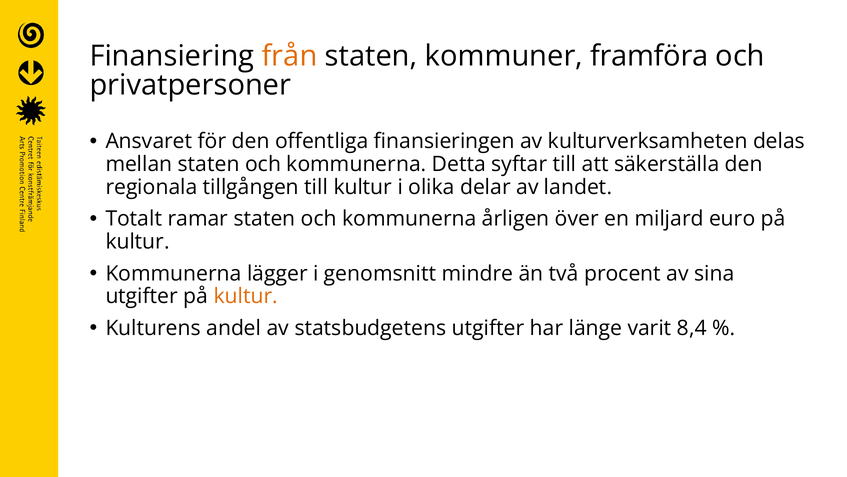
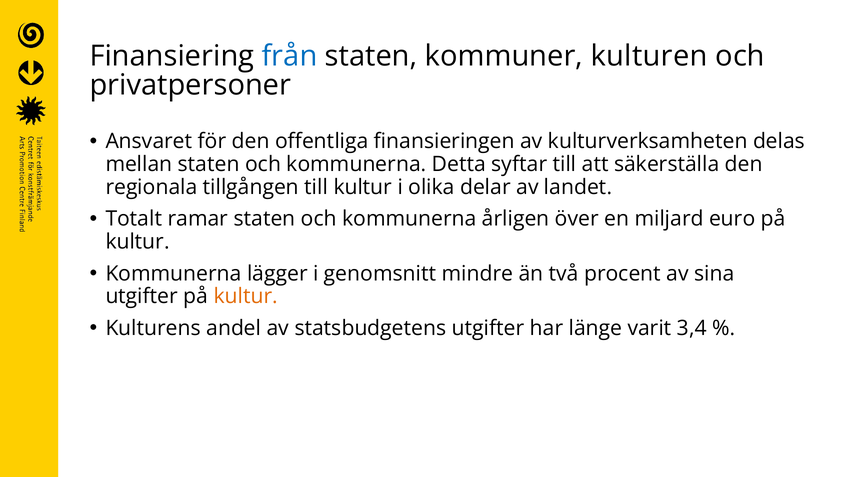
från colour: orange -> blue
framföra: framföra -> kulturen
8,4: 8,4 -> 3,4
